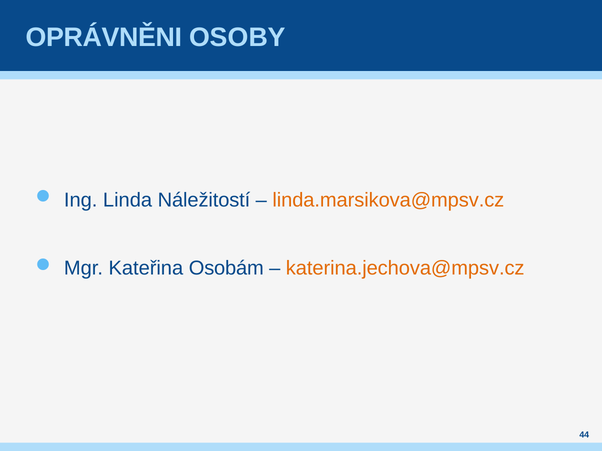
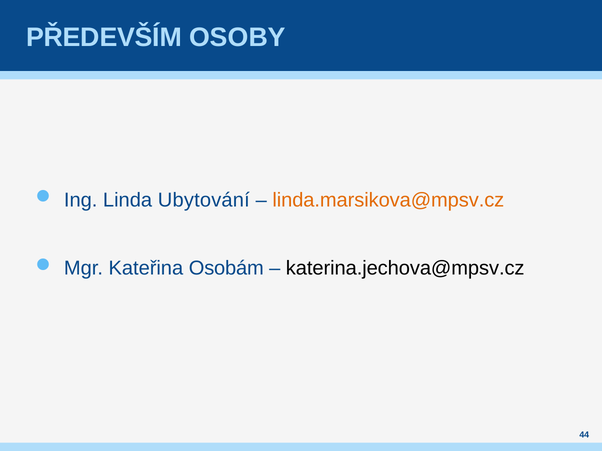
OPRÁVNĚNI: OPRÁVNĚNI -> PŘEDEVŠÍM
Náležitostí: Náležitostí -> Ubytování
katerina.jechova@mpsv.cz colour: orange -> black
